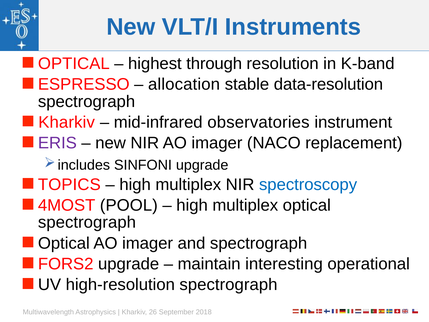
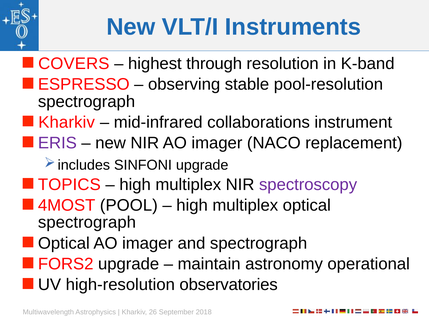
OPTICAL at (74, 64): OPTICAL -> COVERS
allocation: allocation -> observing
data-resolution: data-resolution -> pool-resolution
observatories: observatories -> collaborations
spectroscopy colour: blue -> purple
interesting: interesting -> astronomy
high-resolution spectrograph: spectrograph -> observatories
